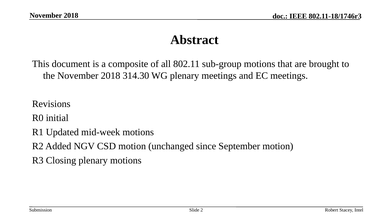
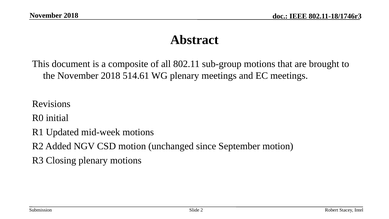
314.30: 314.30 -> 514.61
